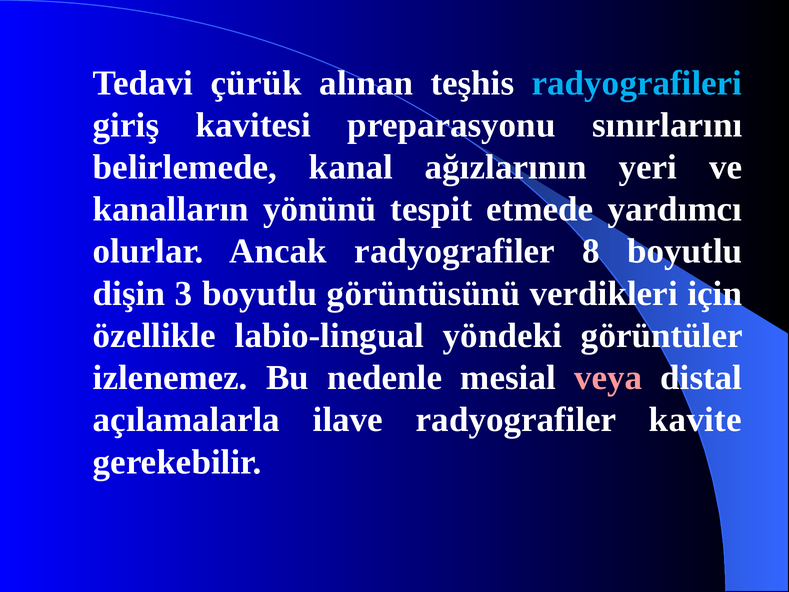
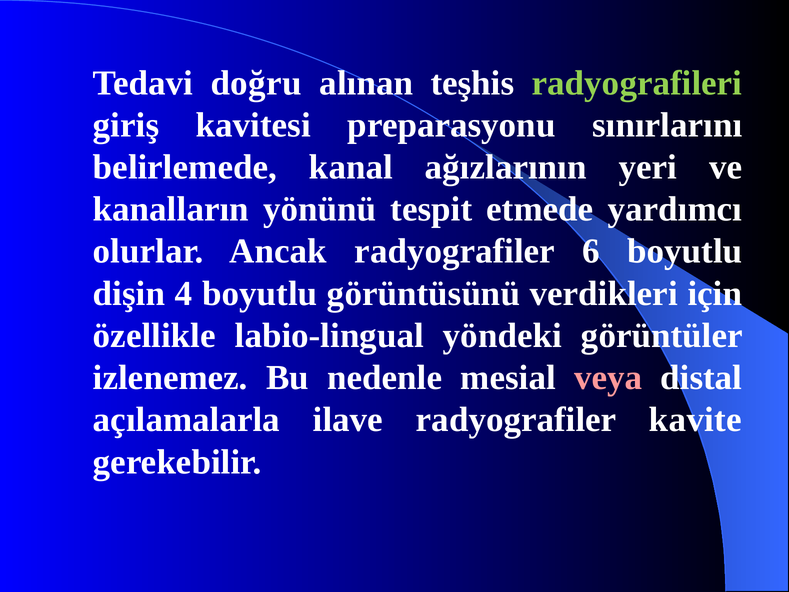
çürük: çürük -> doğru
radyografileri colour: light blue -> light green
8: 8 -> 6
3: 3 -> 4
